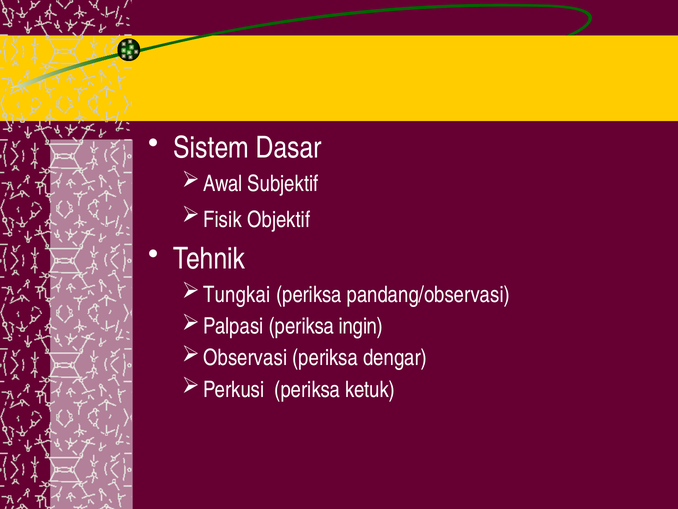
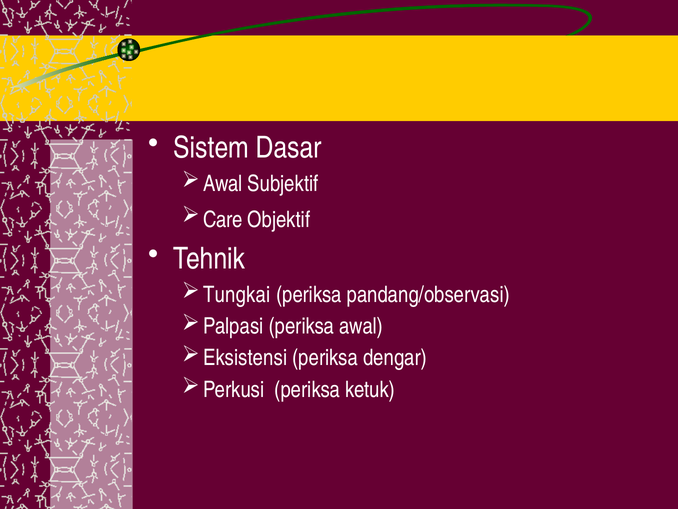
Fisik: Fisik -> Care
periksa ingin: ingin -> awal
Observasi: Observasi -> Eksistensi
